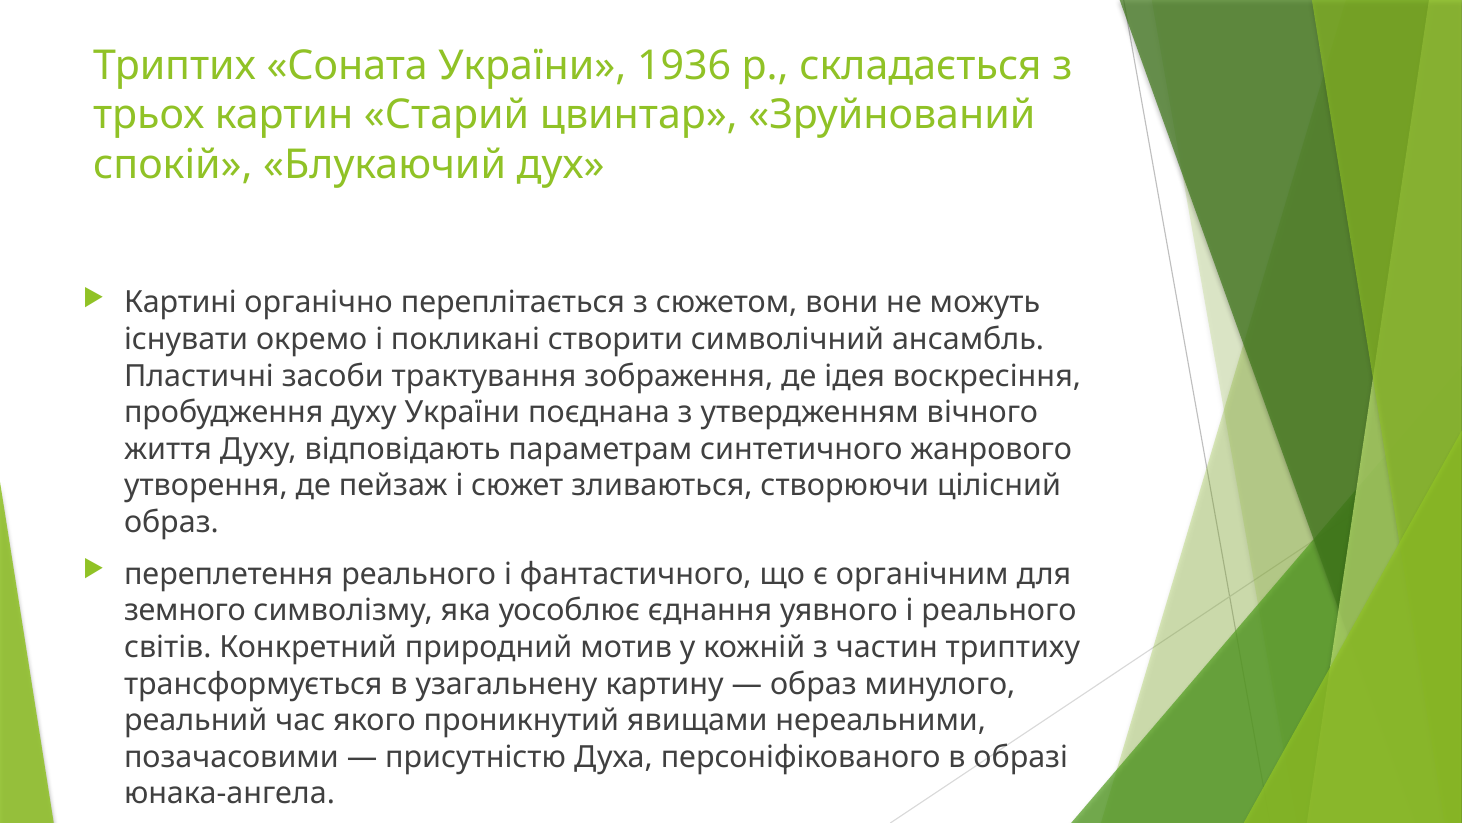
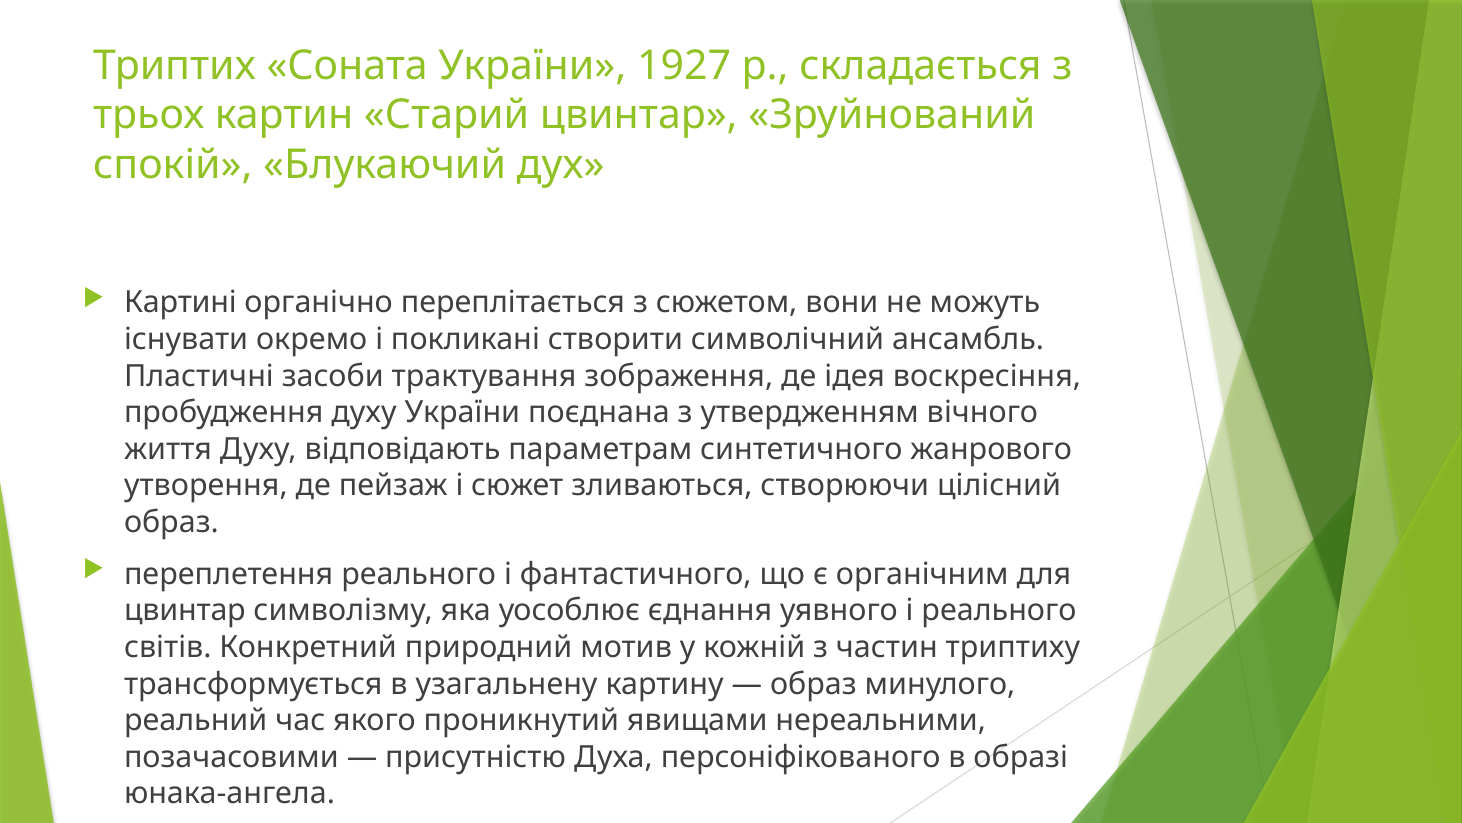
1936: 1936 -> 1927
земного at (185, 610): земного -> цвинтар
